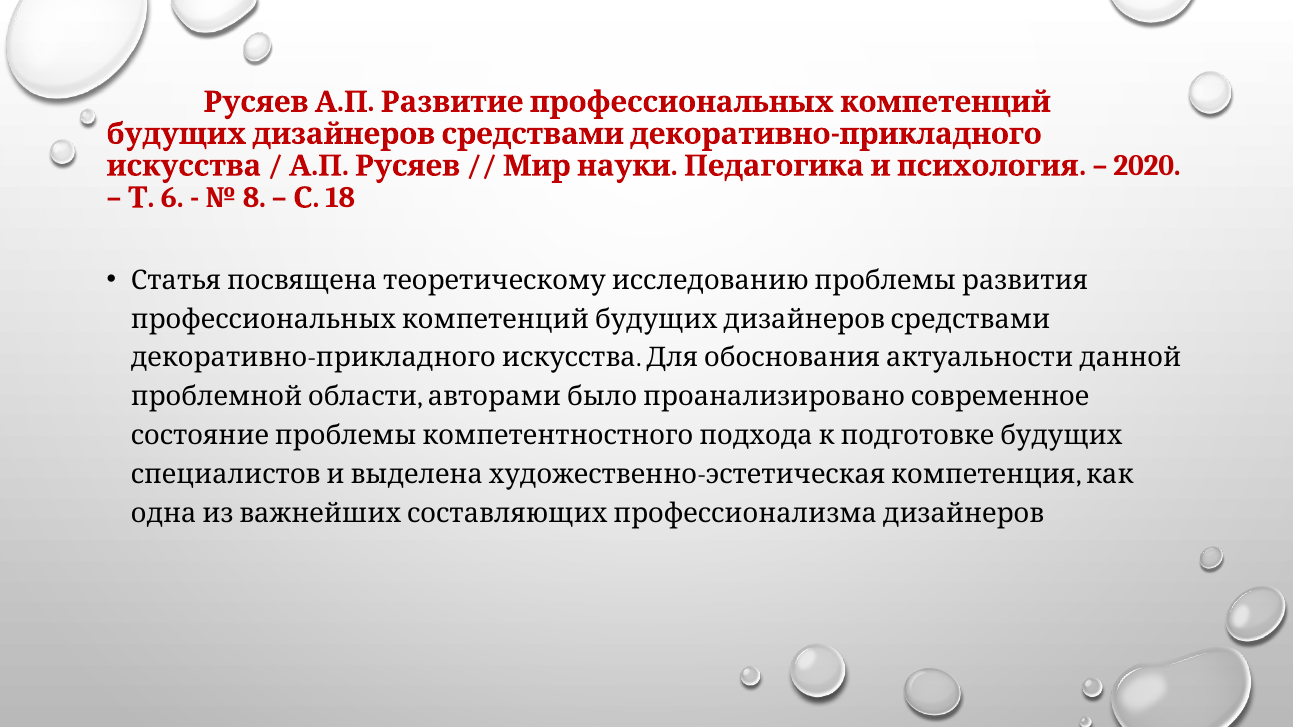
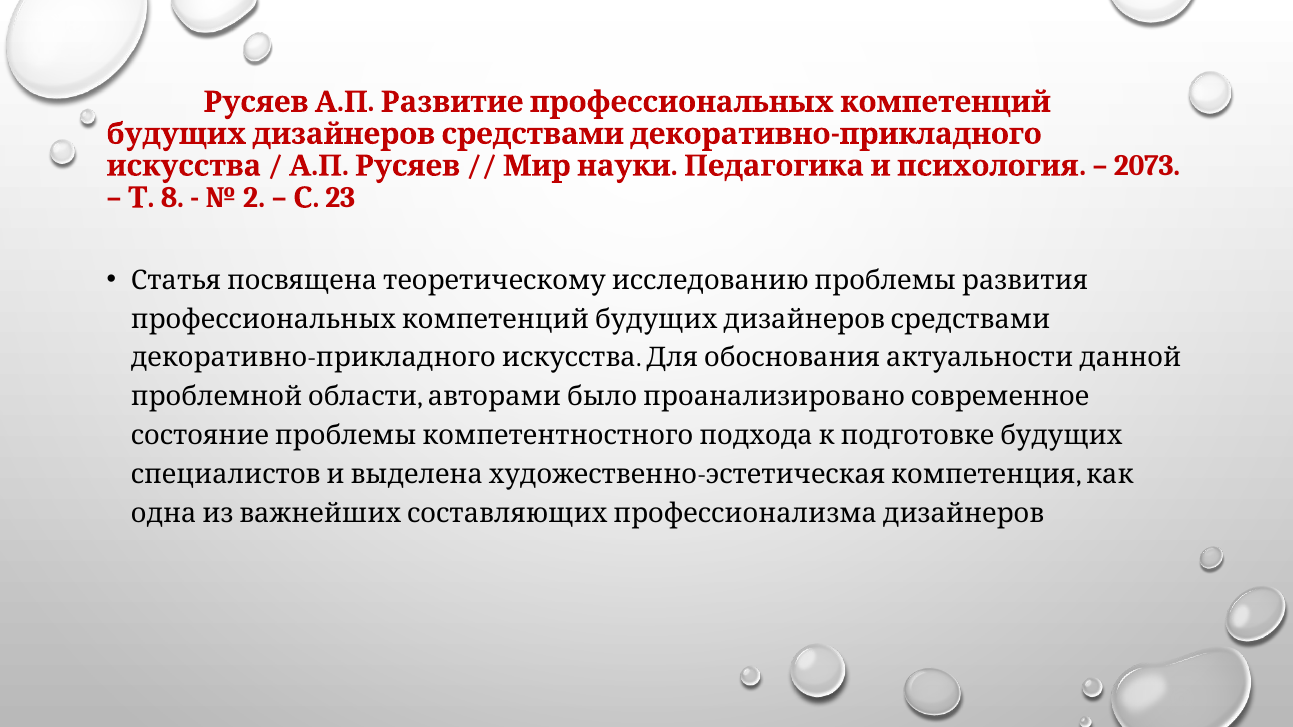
2020: 2020 -> 2073
6: 6 -> 8
8: 8 -> 2
18: 18 -> 23
